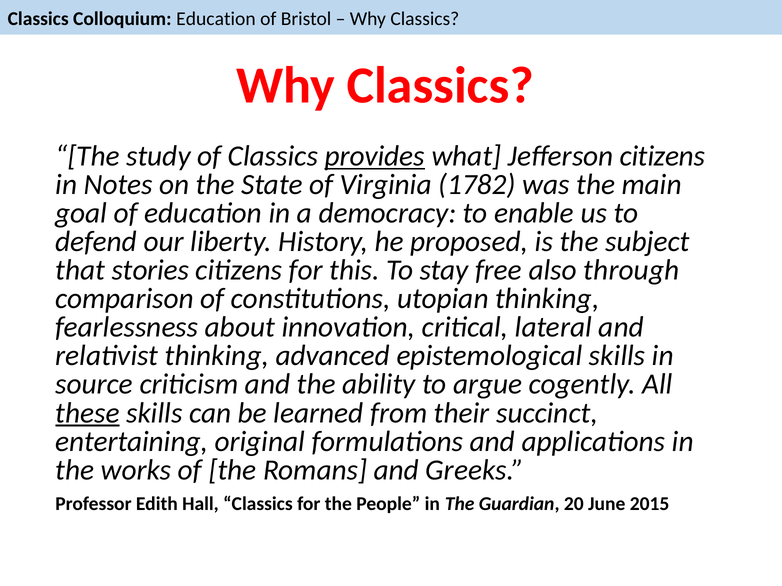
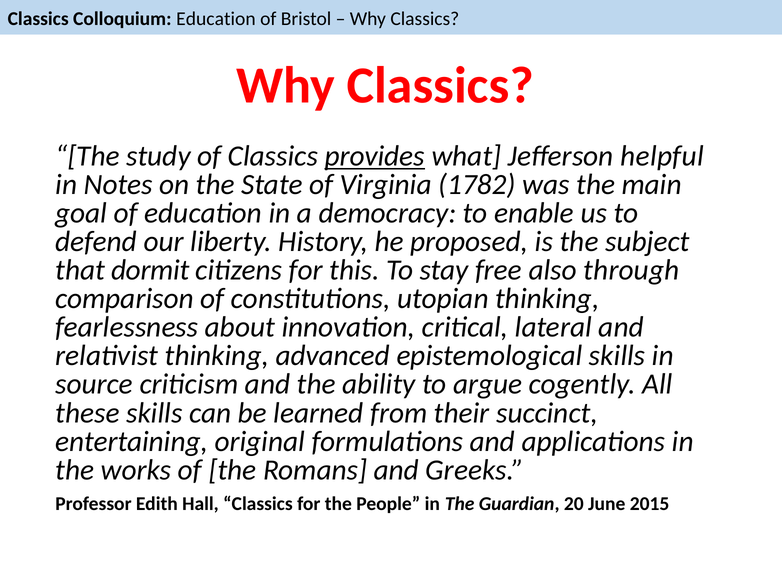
Jefferson citizens: citizens -> helpful
stories: stories -> dormit
these underline: present -> none
